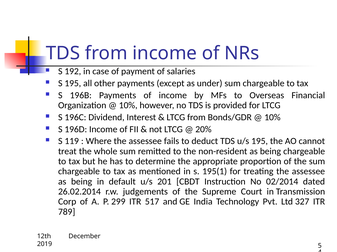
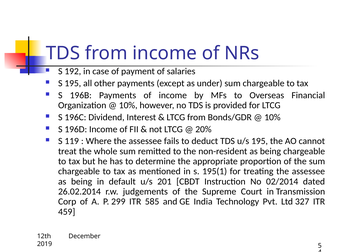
517: 517 -> 585
789: 789 -> 459
